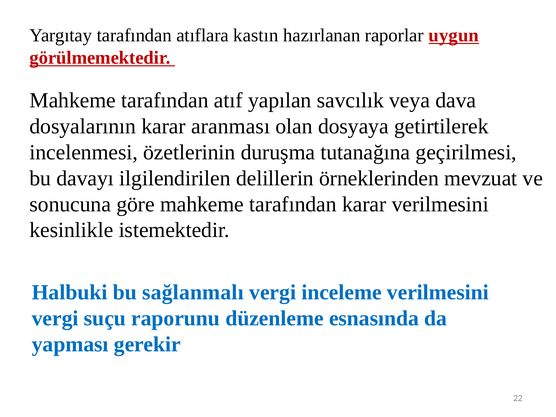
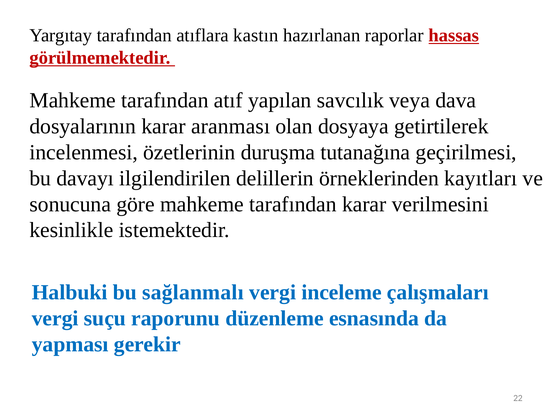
uygun: uygun -> hassas
mevzuat: mevzuat -> kayıtları
inceleme verilmesini: verilmesini -> çalışmaları
